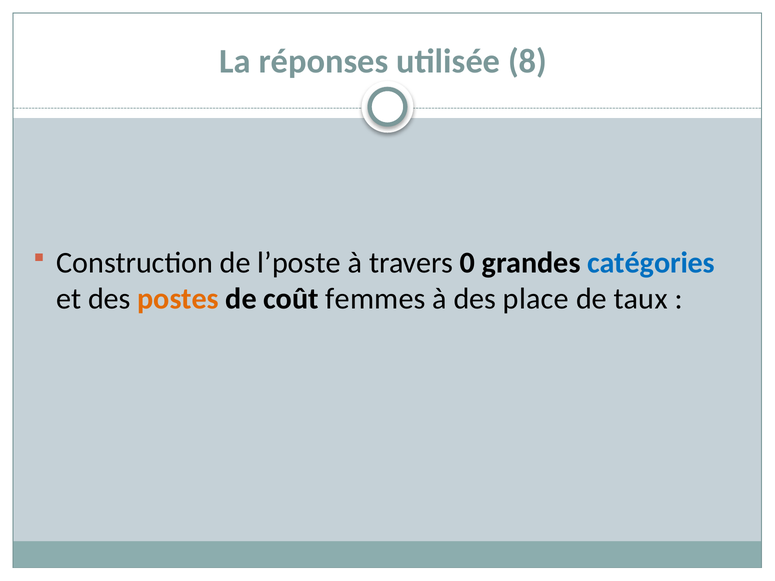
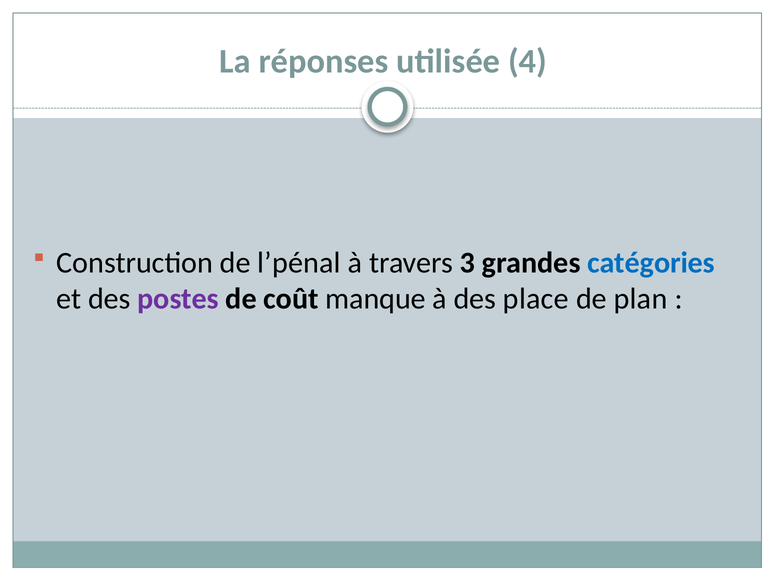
8: 8 -> 4
l’poste: l’poste -> l’pénal
0: 0 -> 3
postes colour: orange -> purple
femmes: femmes -> manque
taux: taux -> plan
